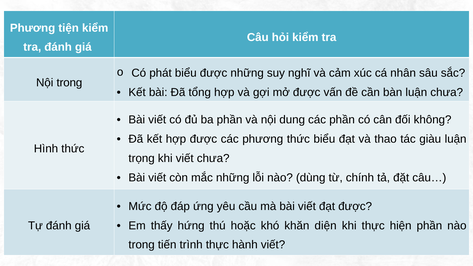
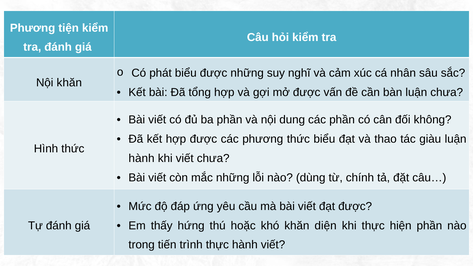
Nội trong: trong -> khăn
trọng at (142, 158): trọng -> hành
